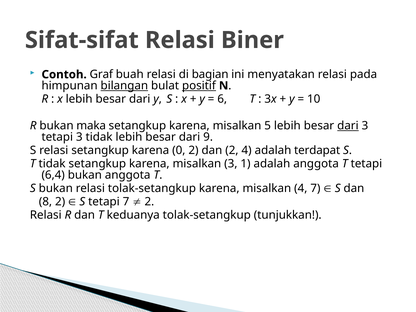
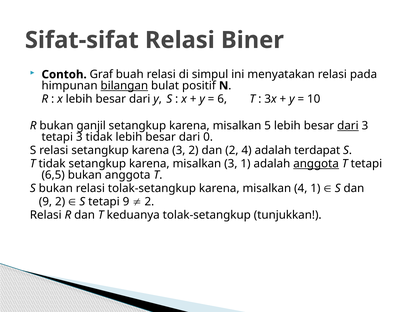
bagian: bagian -> simpul
positif underline: present -> none
maka: maka -> ganjil
9: 9 -> 0
karena 0: 0 -> 3
anggota at (316, 164) underline: none -> present
6,4: 6,4 -> 6,5
4 7: 7 -> 1
8 at (45, 202): 8 -> 9
tetapi 7: 7 -> 9
